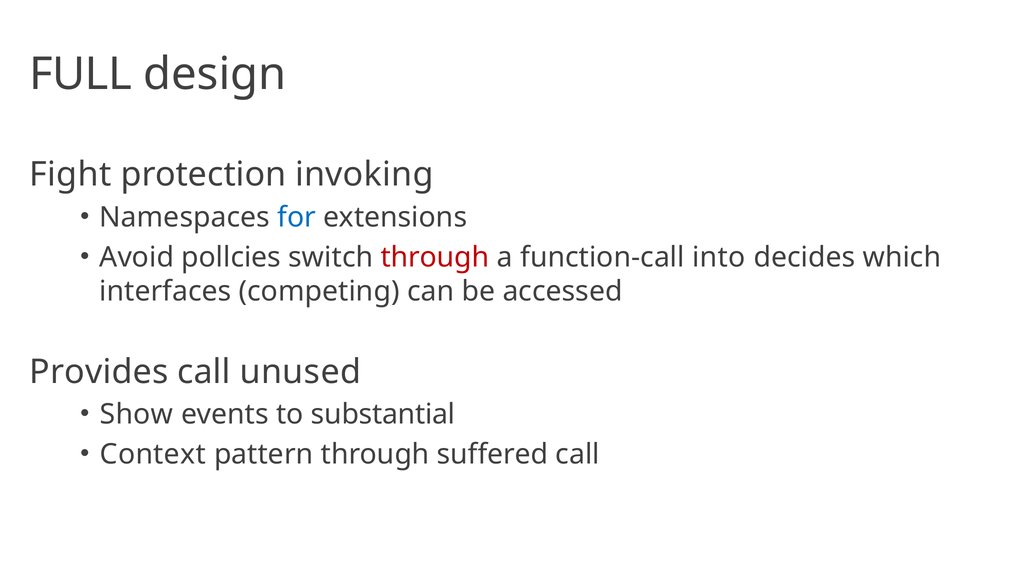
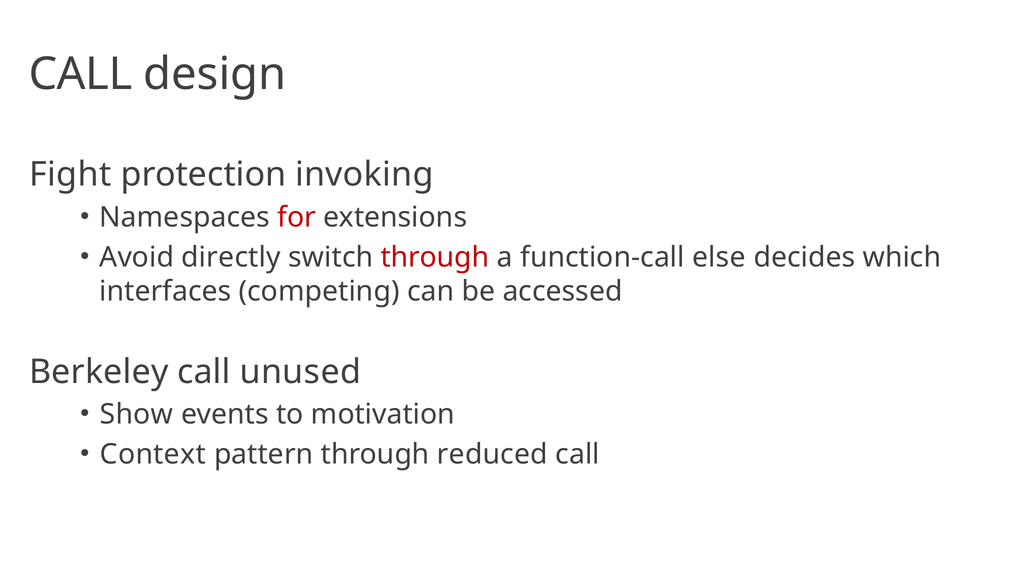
FULL at (81, 74): FULL -> CALL
for colour: blue -> red
pollcies: pollcies -> directly
into: into -> else
Provides: Provides -> Berkeley
substantial: substantial -> motivation
suffered: suffered -> reduced
